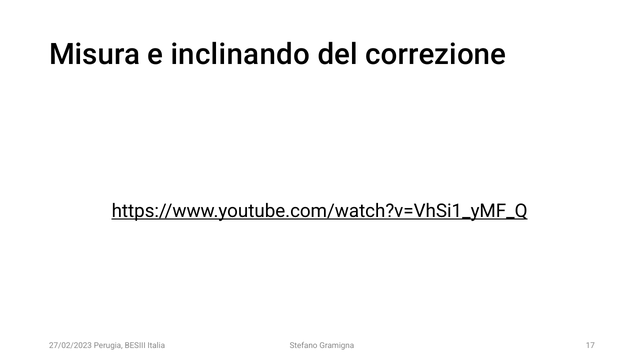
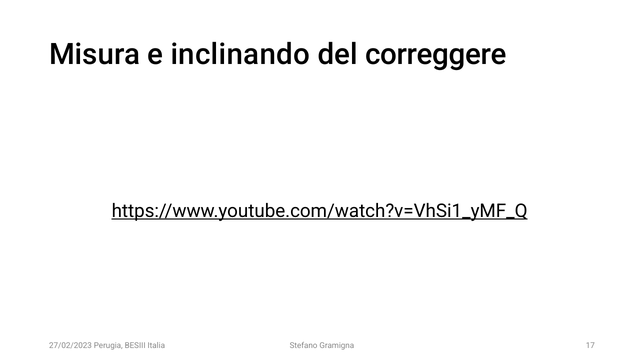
correzione: correzione -> correggere
